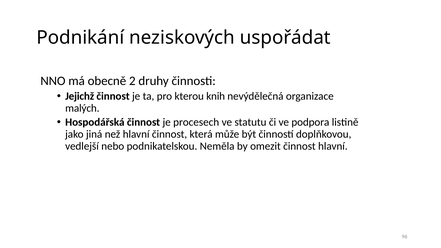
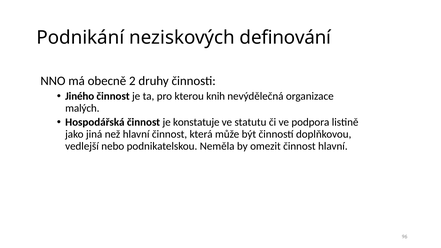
uspořádat: uspořádat -> definování
Jejichž: Jejichž -> Jiného
procesech: procesech -> konstatuje
